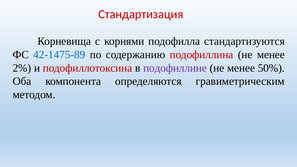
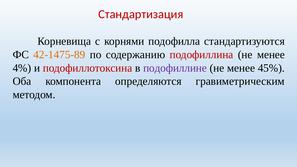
42-1475-89 colour: blue -> orange
2%: 2% -> 4%
50%: 50% -> 45%
